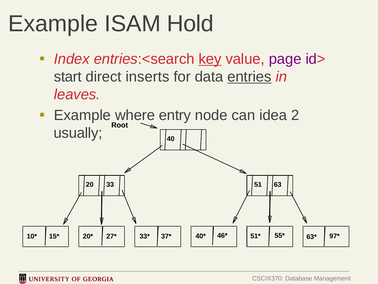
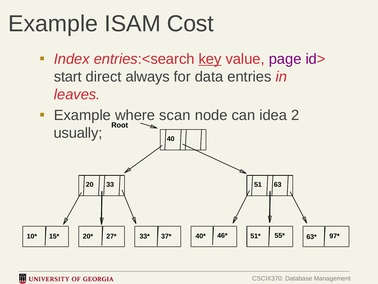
Hold: Hold -> Cost
inserts: inserts -> always
entries underline: present -> none
entry: entry -> scan
